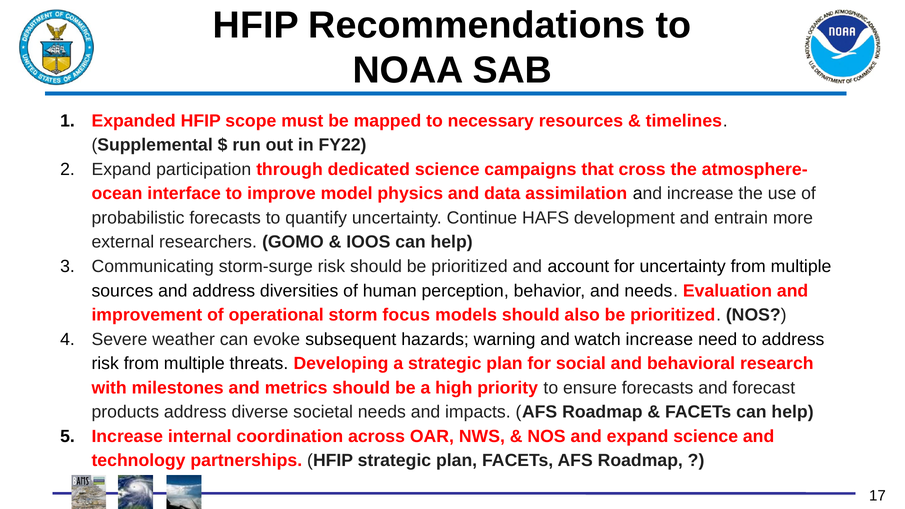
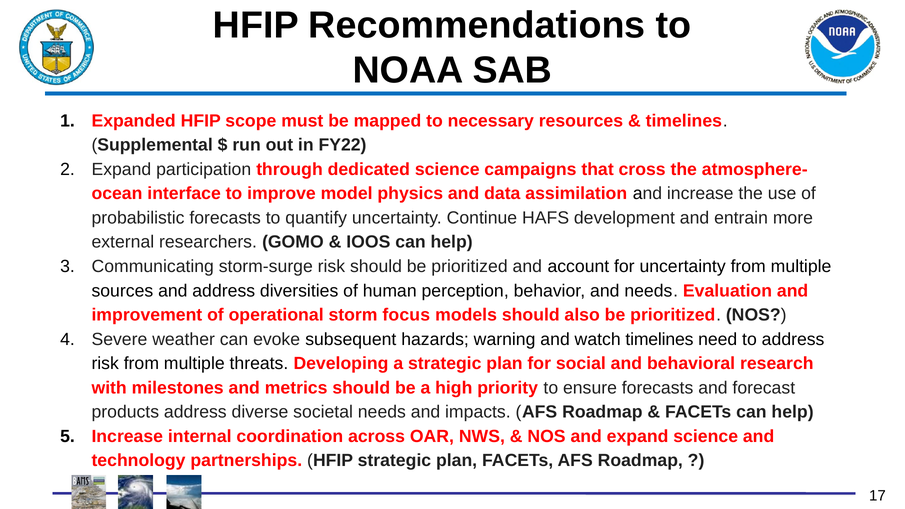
watch increase: increase -> timelines
